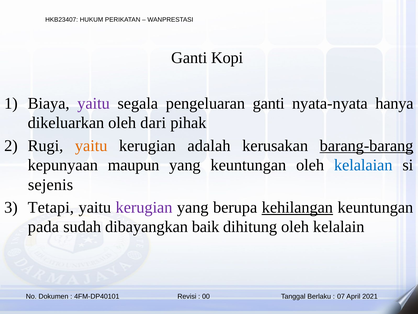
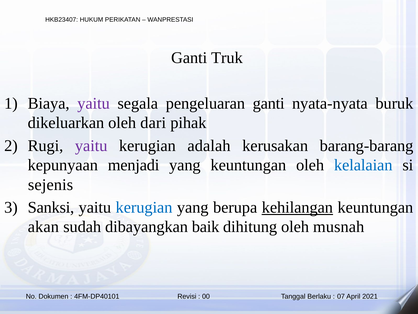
Kopi: Kopi -> Truk
hanya: hanya -> buruk
yaitu at (91, 145) colour: orange -> purple
barang-barang underline: present -> none
maupun: maupun -> menjadi
Tetapi: Tetapi -> Sanksi
kerugian at (144, 207) colour: purple -> blue
pada: pada -> akan
kelalain: kelalain -> musnah
